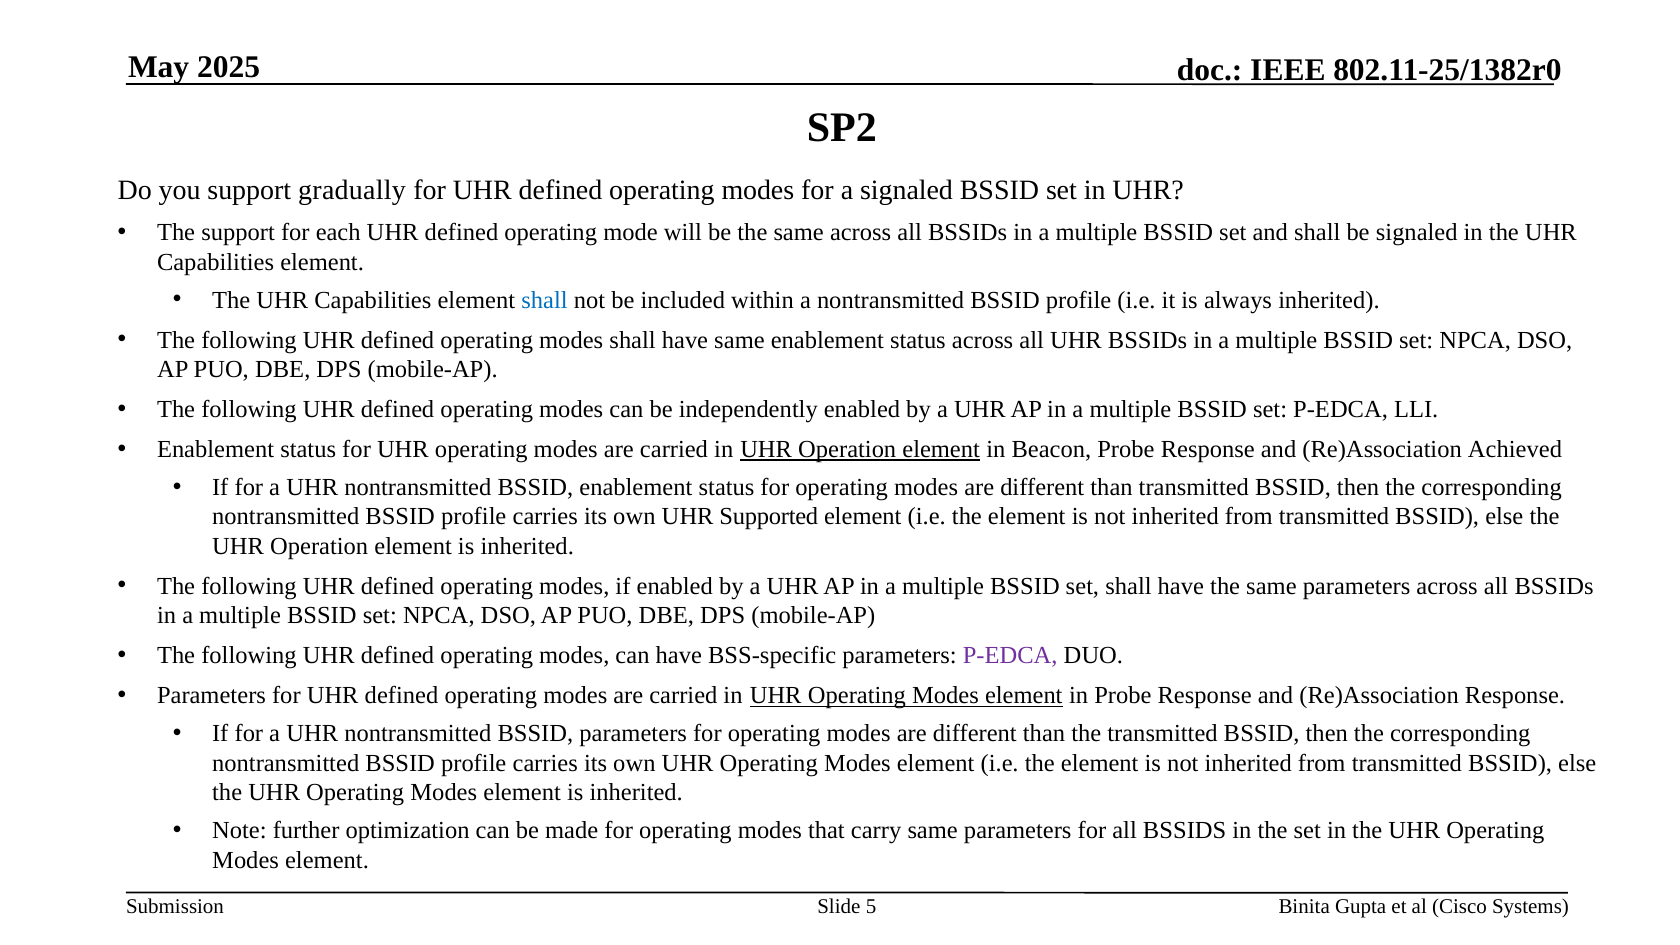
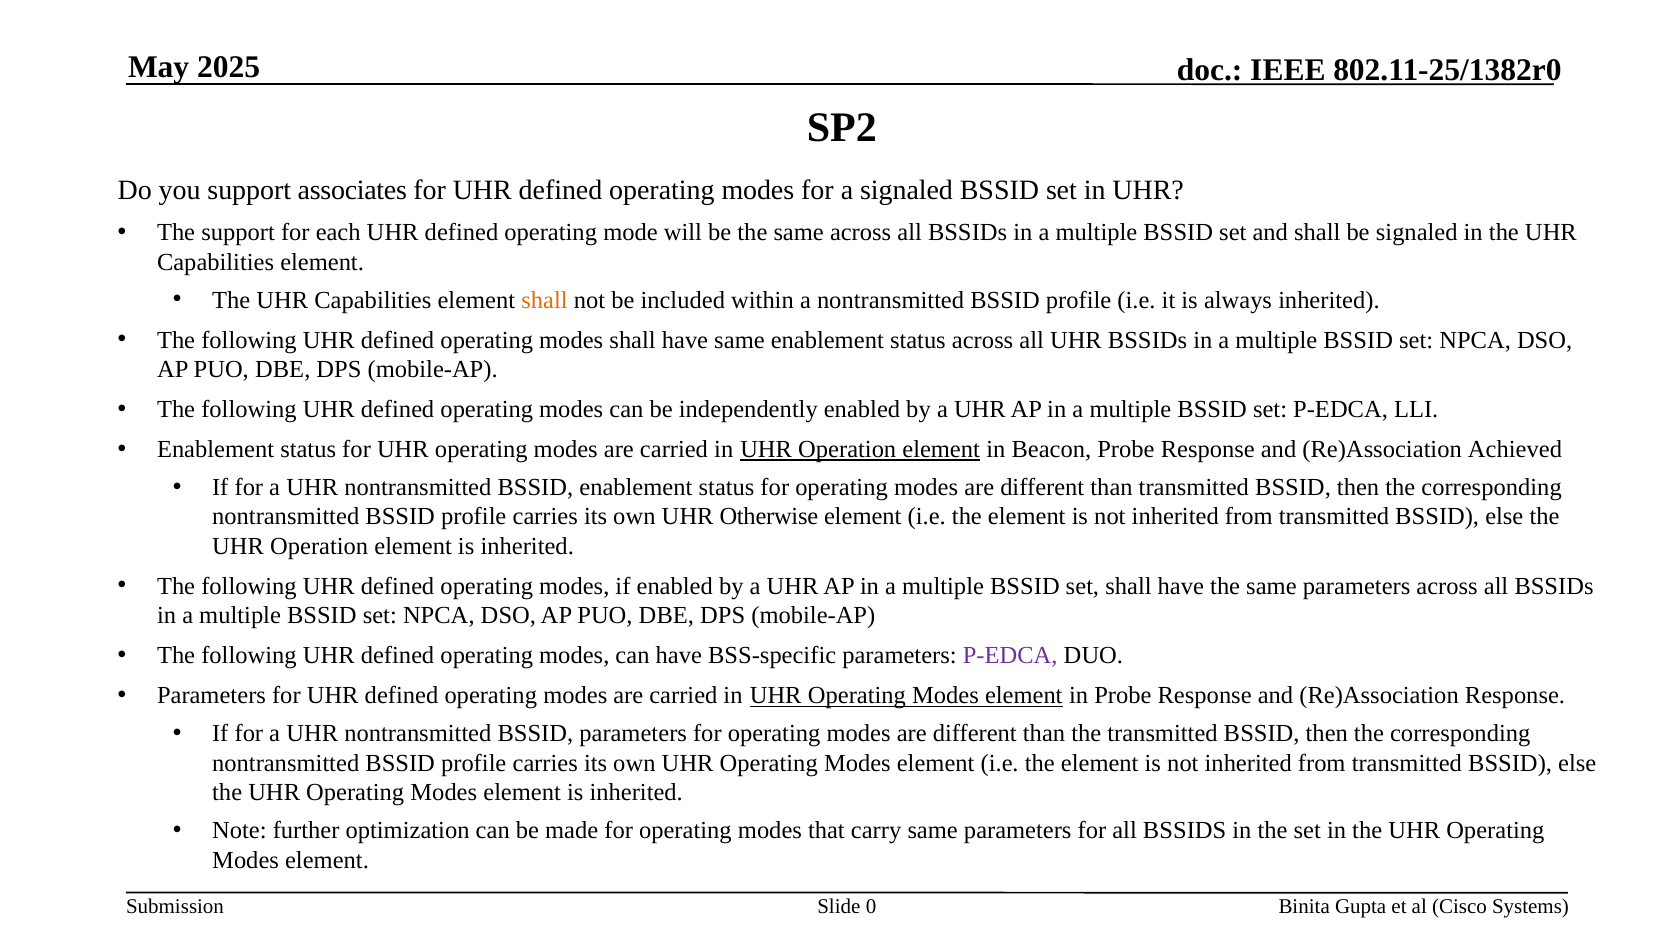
gradually: gradually -> associates
shall at (545, 300) colour: blue -> orange
Supported: Supported -> Otherwise
5: 5 -> 0
